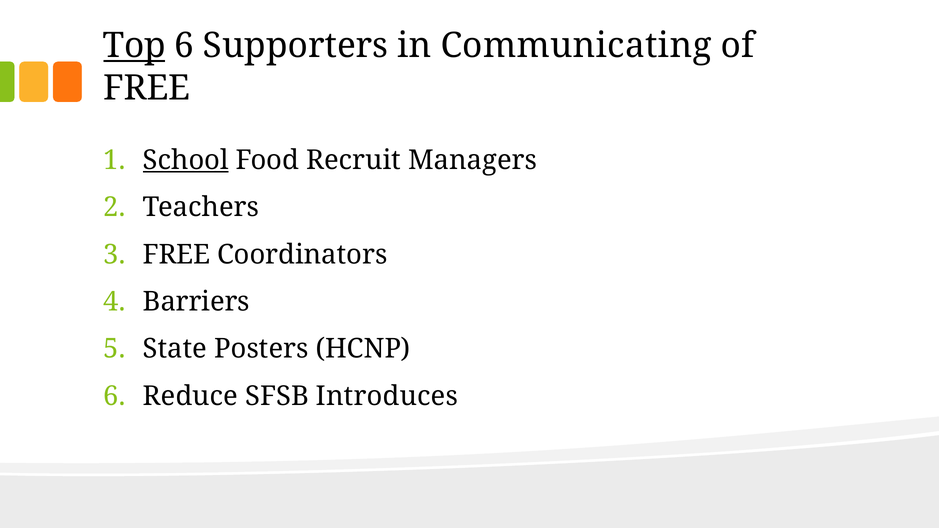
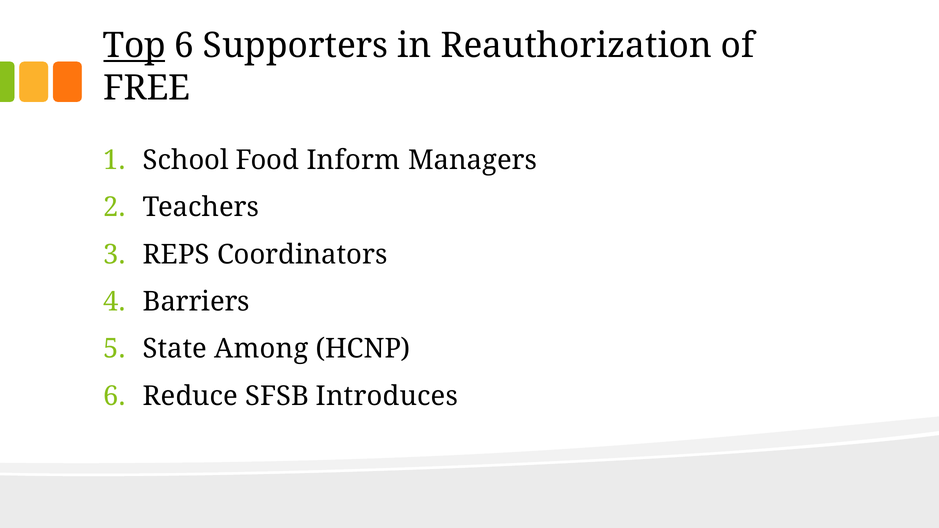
Communicating: Communicating -> Reauthorization
School underline: present -> none
Recruit: Recruit -> Inform
FREE at (177, 255): FREE -> REPS
Posters: Posters -> Among
